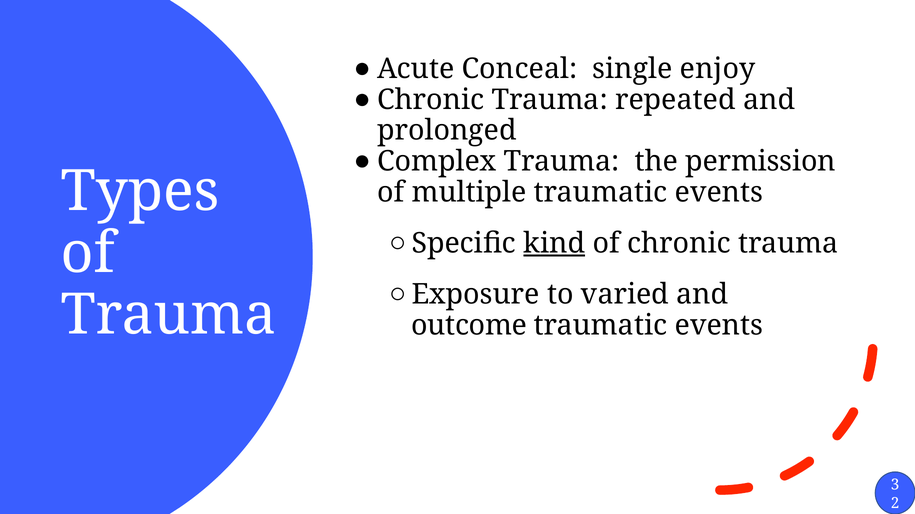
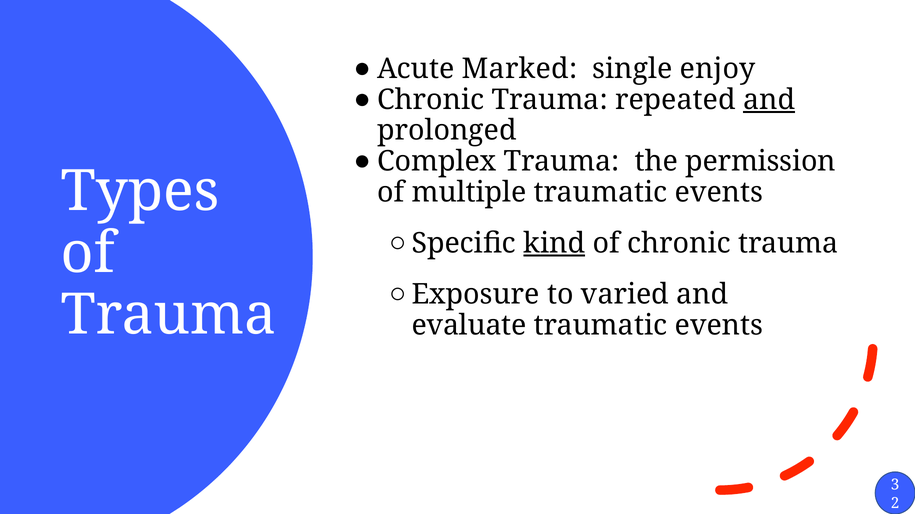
Conceal: Conceal -> Marked
and at (769, 100) underline: none -> present
outcome: outcome -> evaluate
